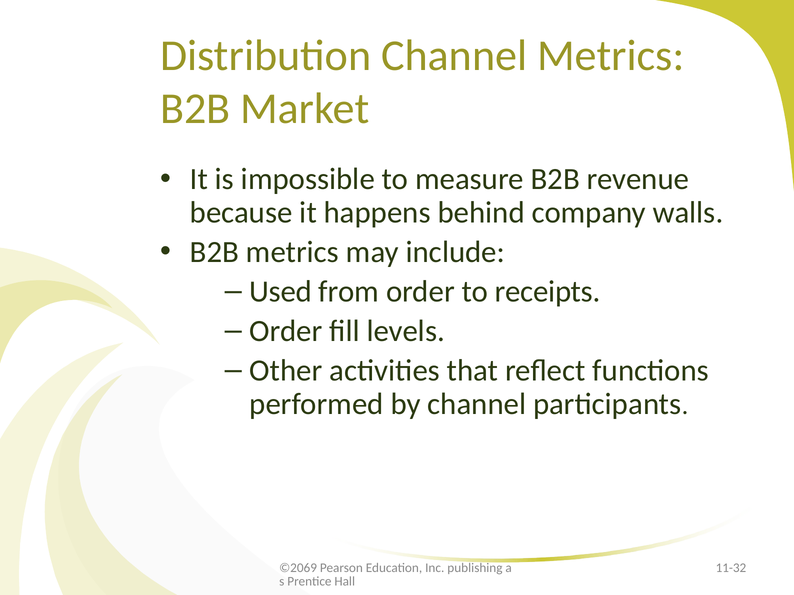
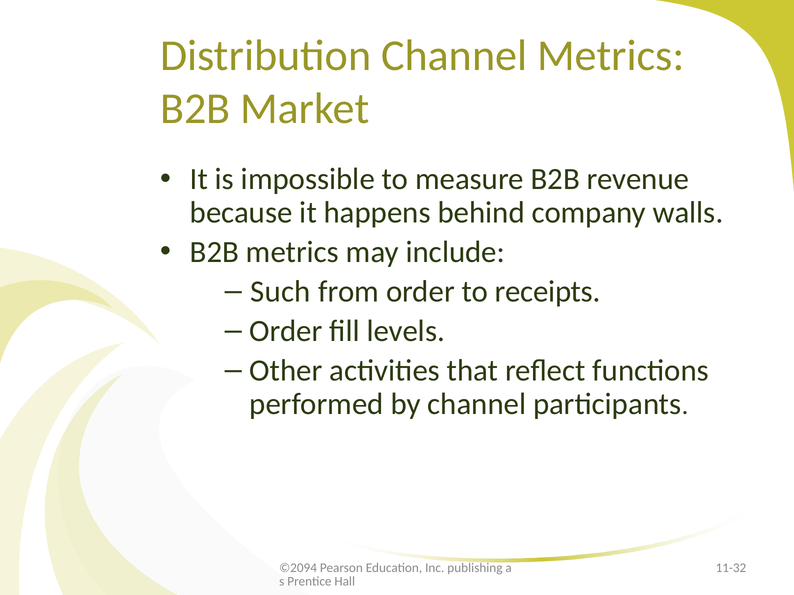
Used: Used -> Such
©2069: ©2069 -> ©2094
